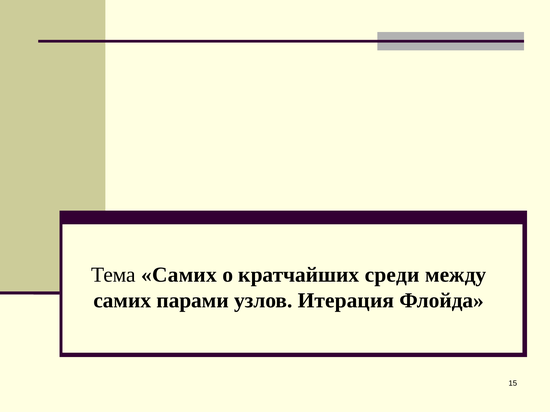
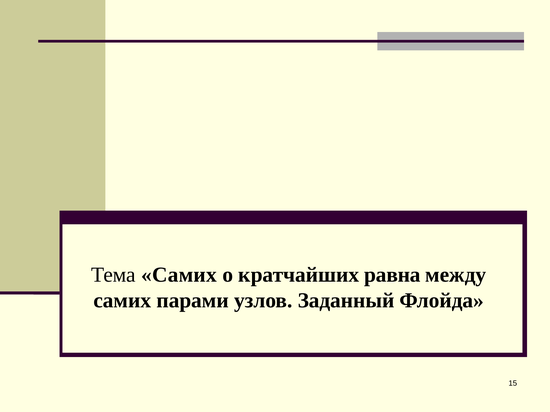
среди: среди -> равна
Итерация: Итерация -> Заданный
